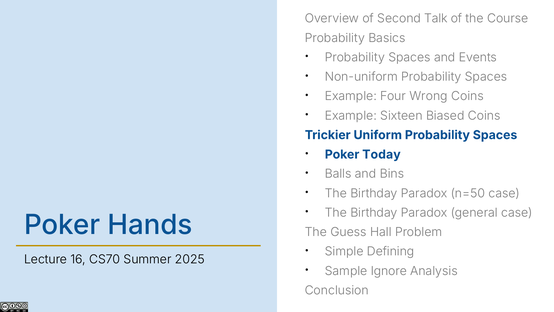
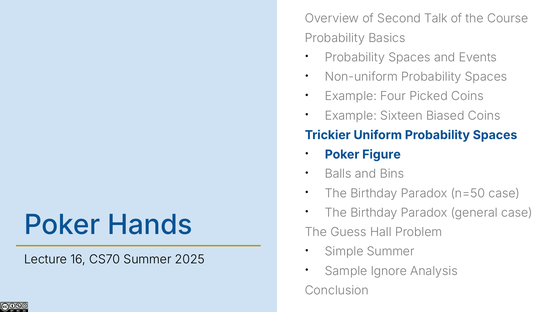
Wrong: Wrong -> Picked
Today: Today -> Figure
Simple Defining: Defining -> Summer
